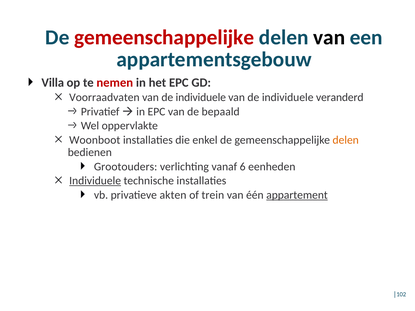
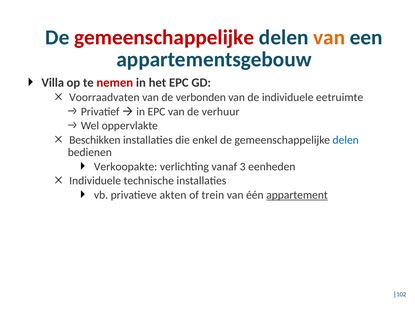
van at (329, 38) colour: black -> orange
individuele at (201, 98): individuele -> verbonden
veranderd: veranderd -> eetruimte
bepaald: bepaald -> verhuur
Woonboot: Woonboot -> Beschikken
delen at (346, 140) colour: orange -> blue
Grootouders: Grootouders -> Verkoopakte
6: 6 -> 3
Individuele at (95, 181) underline: present -> none
